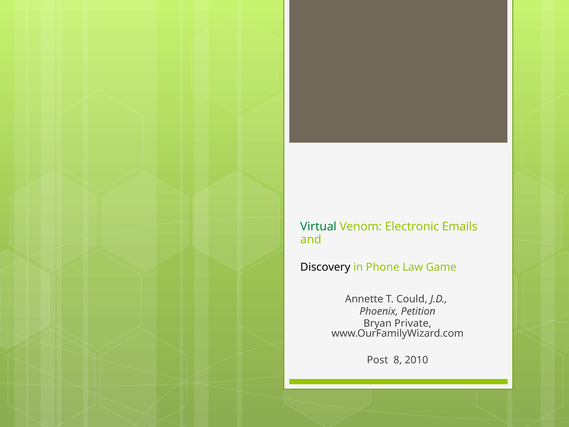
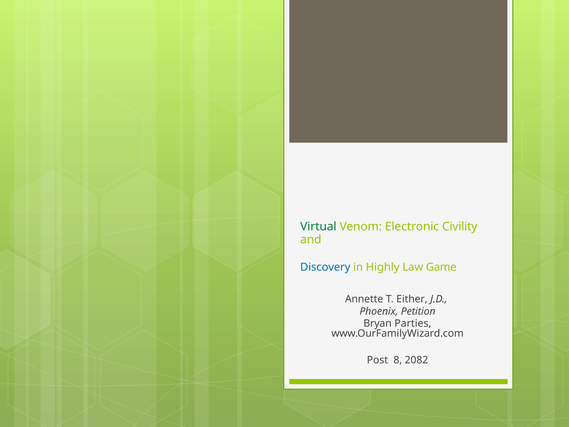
Emails: Emails -> Civility
Discovery colour: black -> blue
Phone: Phone -> Highly
Could: Could -> Either
Private: Private -> Parties
2010: 2010 -> 2082
